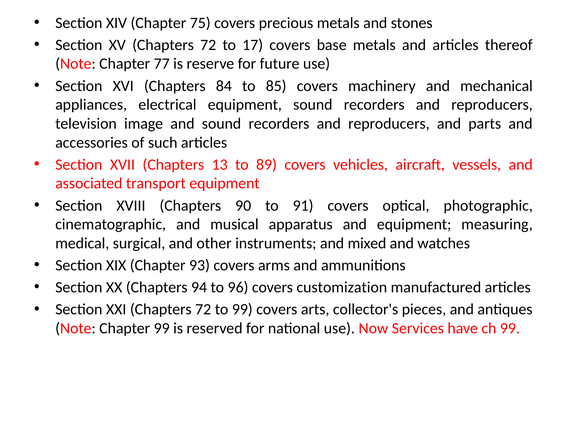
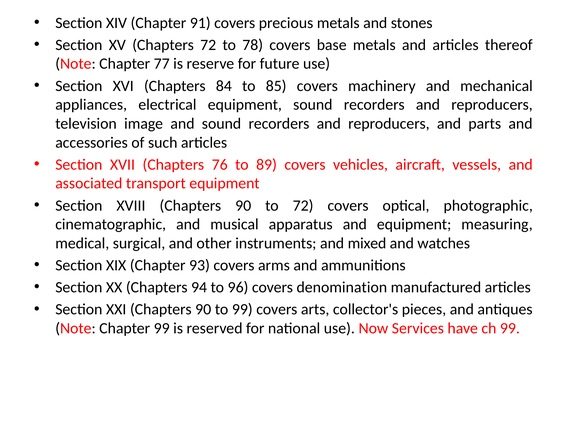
75: 75 -> 91
17: 17 -> 78
13: 13 -> 76
to 91: 91 -> 72
customization: customization -> denomination
XXI Chapters 72: 72 -> 90
